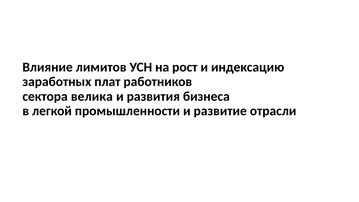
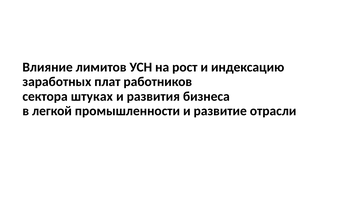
велика: велика -> штуках
